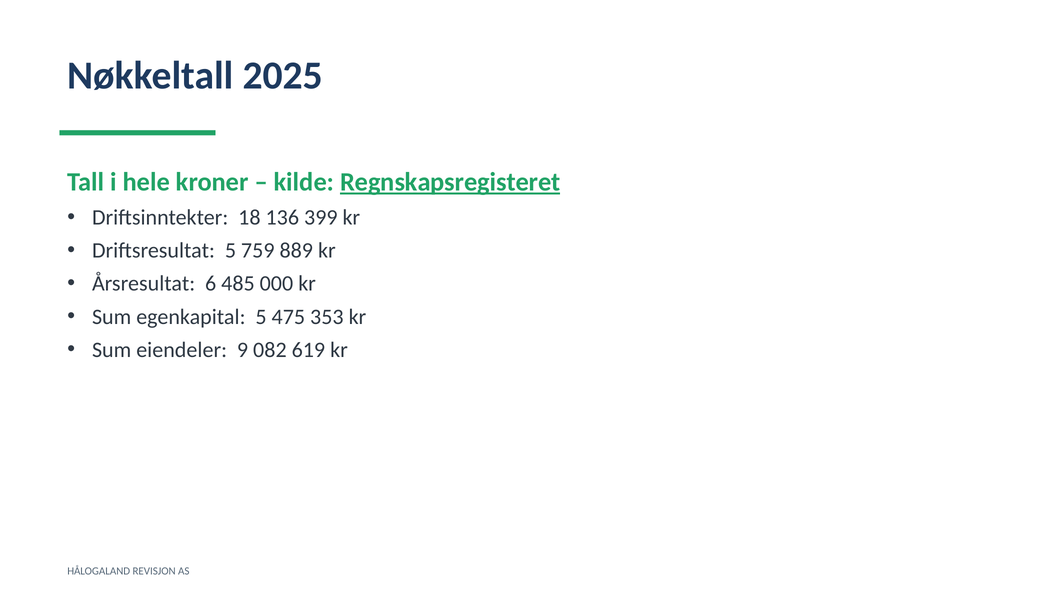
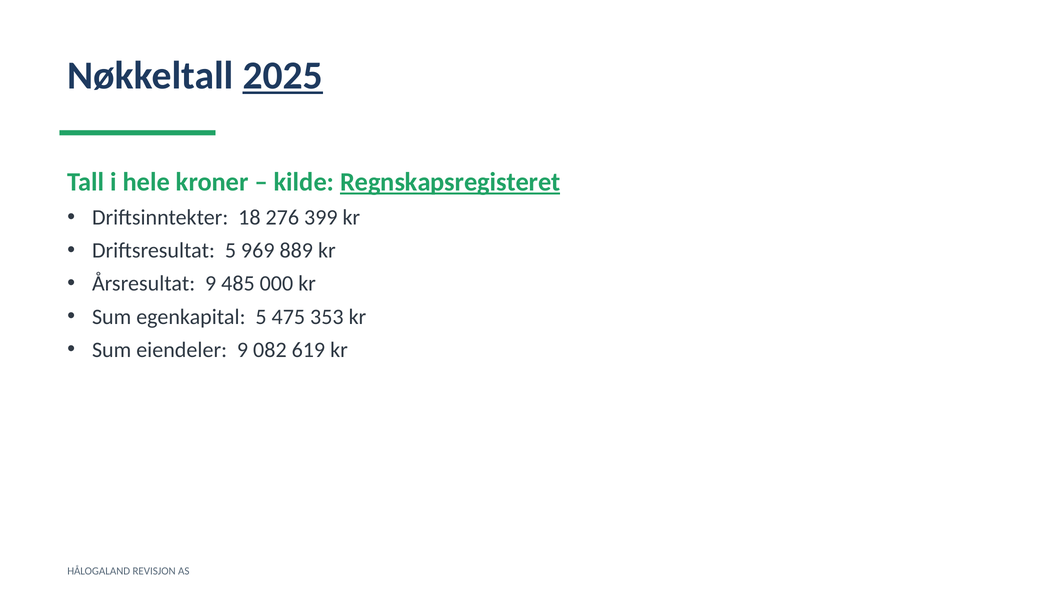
2025 underline: none -> present
136: 136 -> 276
759: 759 -> 969
Årsresultat 6: 6 -> 9
